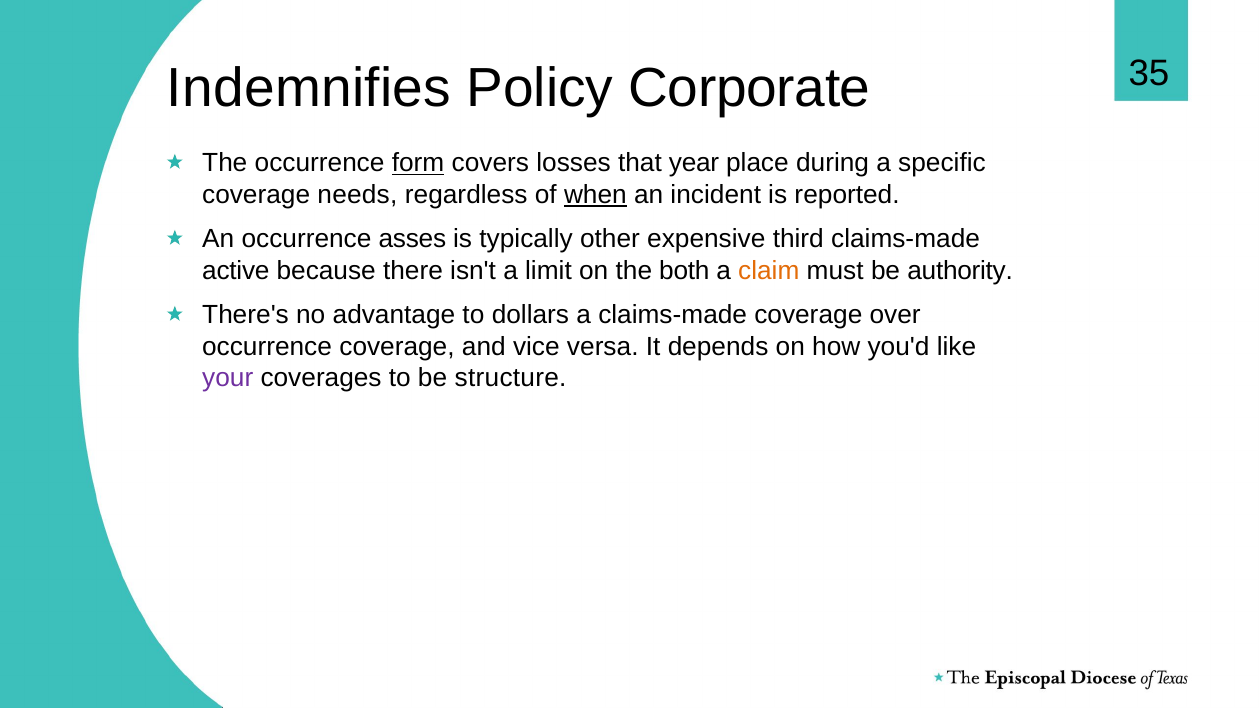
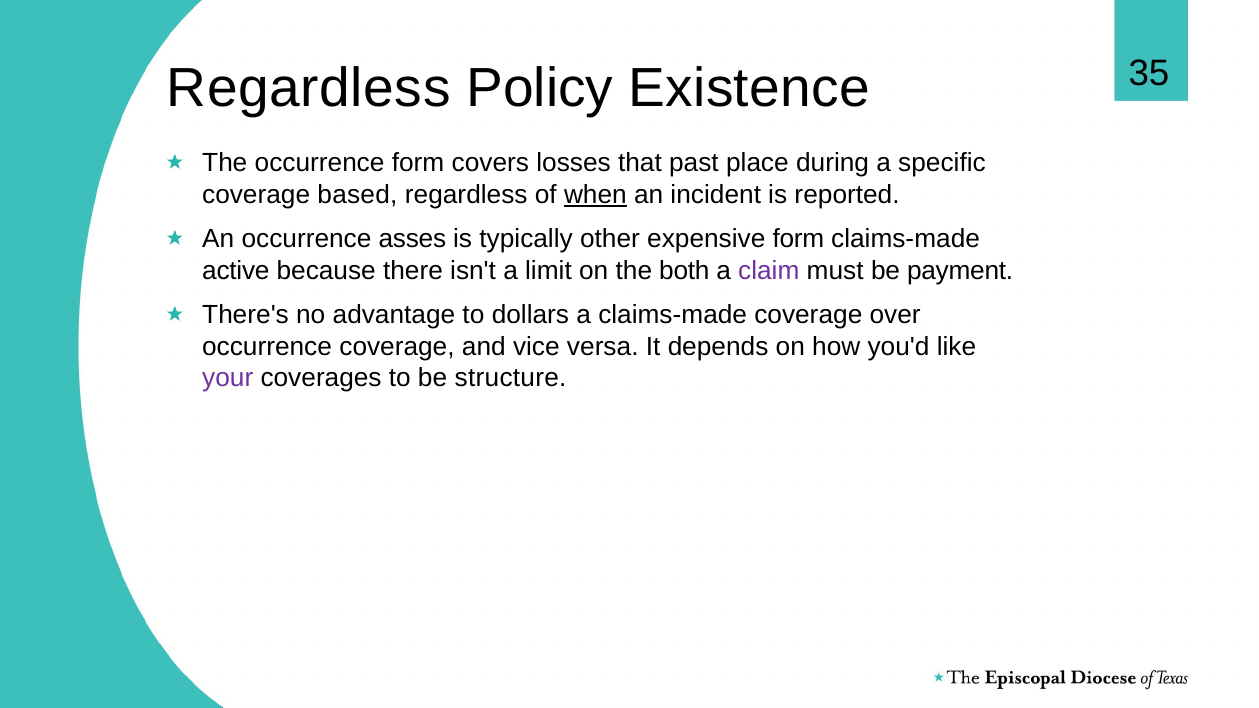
Indemnifies at (309, 88): Indemnifies -> Regardless
Corporate: Corporate -> Existence
form at (418, 163) underline: present -> none
year: year -> past
needs: needs -> based
expensive third: third -> form
claim colour: orange -> purple
authority: authority -> payment
